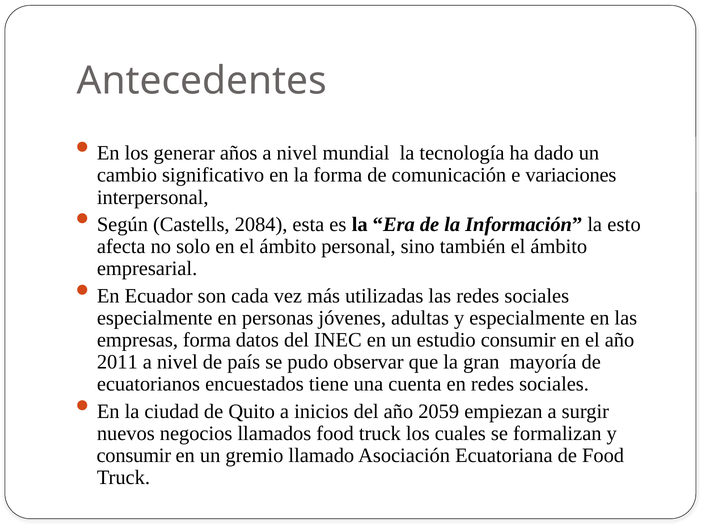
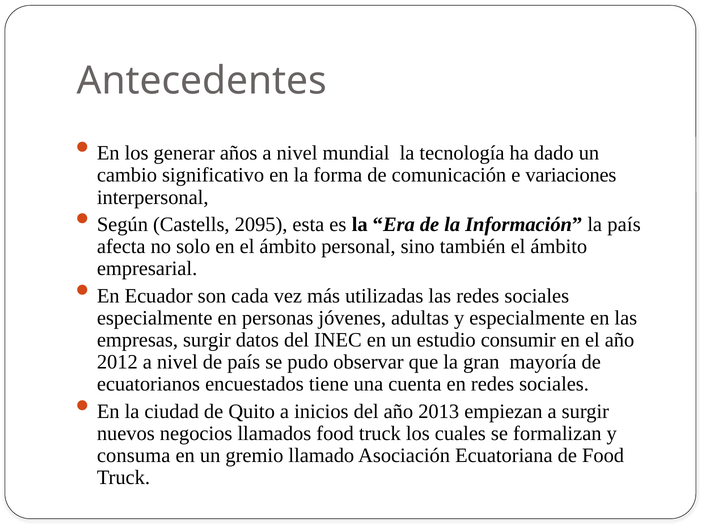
2084: 2084 -> 2095
la esto: esto -> país
empresas forma: forma -> surgir
2011: 2011 -> 2012
2059: 2059 -> 2013
consumir at (134, 455): consumir -> consuma
